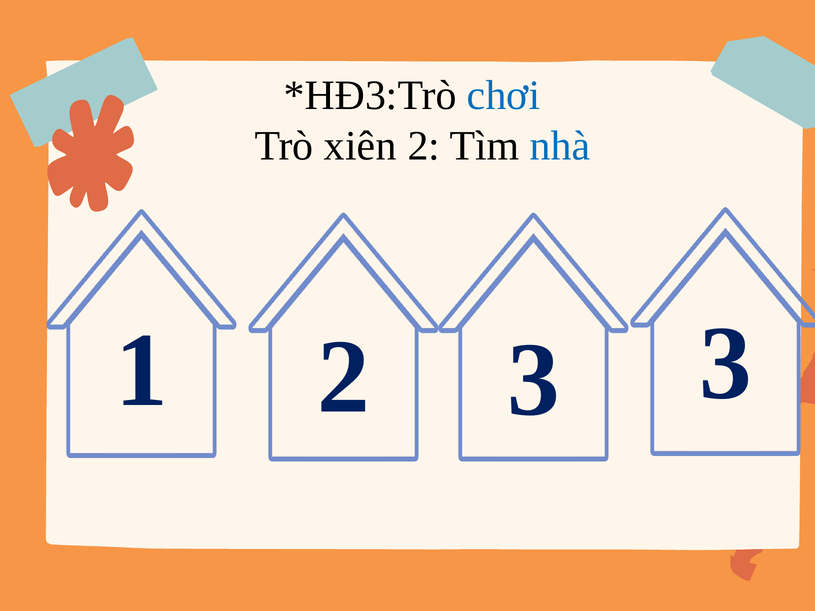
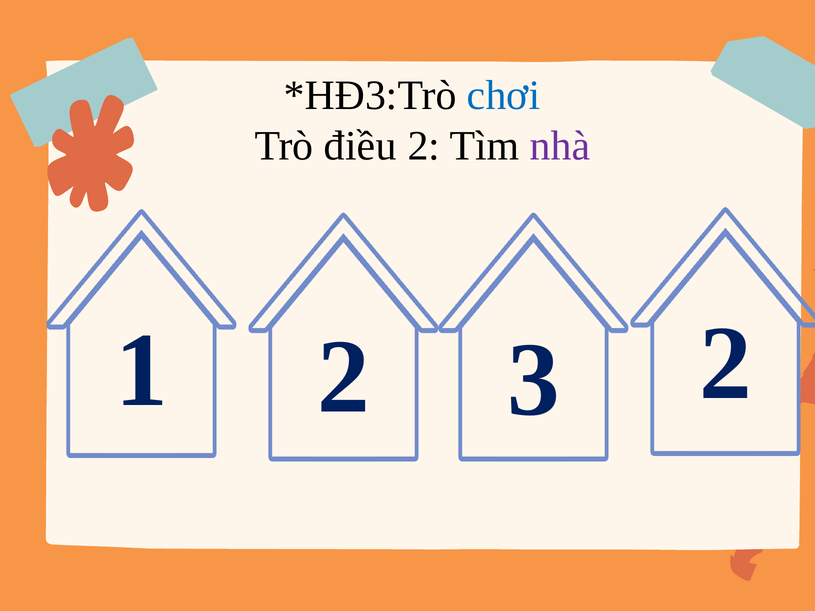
xiên: xiên -> điều
nhà colour: blue -> purple
3 at (725, 364): 3 -> 2
